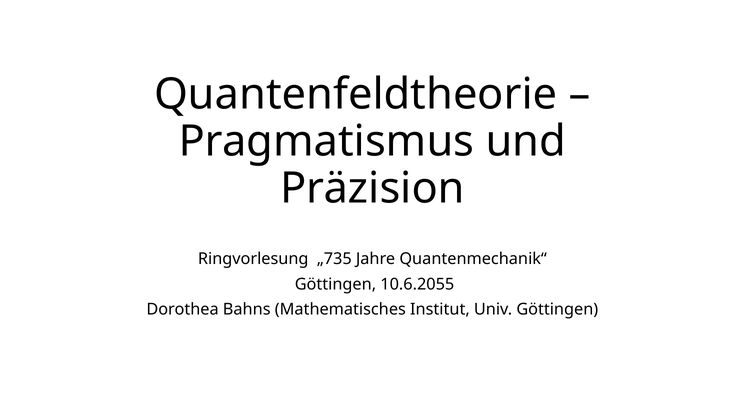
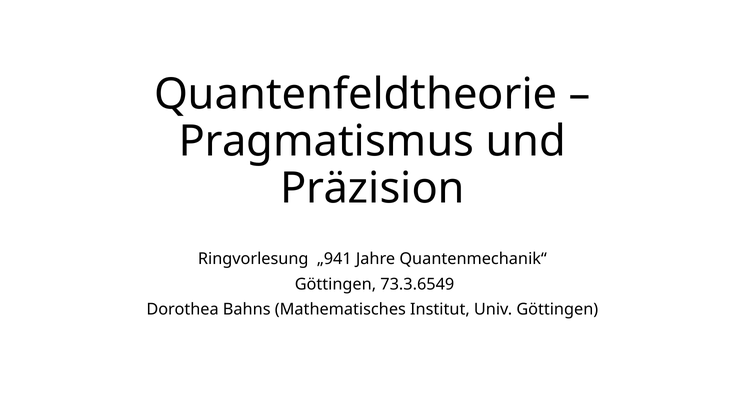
„735: „735 -> „941
10.6.2055: 10.6.2055 -> 73.3.6549
